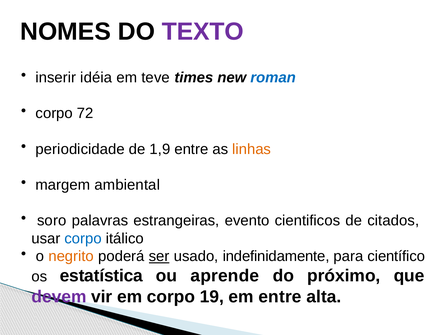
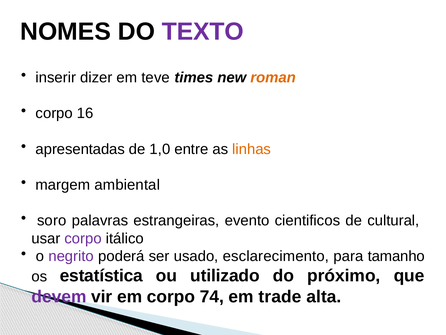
idéia: idéia -> dizer
roman colour: blue -> orange
72: 72 -> 16
periodicidade: periodicidade -> apresentadas
1,9: 1,9 -> 1,0
citados: citados -> cultural
corpo at (83, 238) colour: blue -> purple
negrito colour: orange -> purple
ser underline: present -> none
indefinidamente: indefinidamente -> esclarecimento
científico: científico -> tamanho
aprende: aprende -> utilizado
19: 19 -> 74
em entre: entre -> trade
